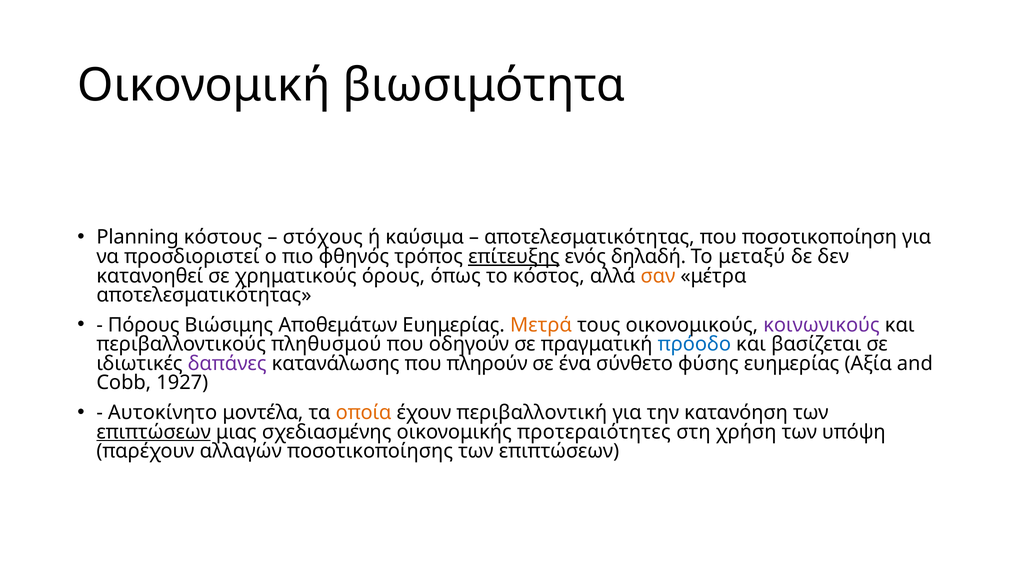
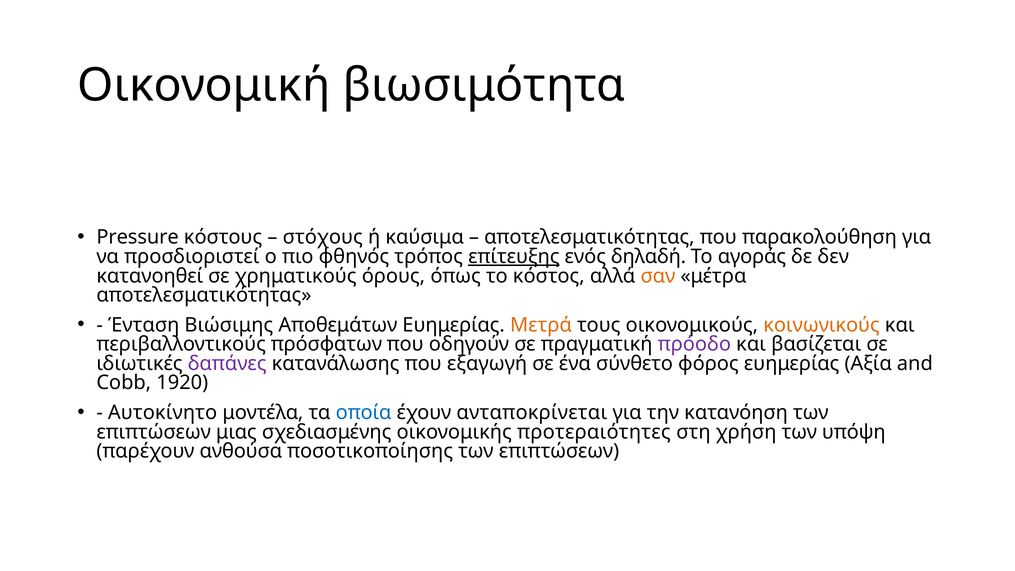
Planning: Planning -> Pressure
ποσοτικοποίηση: ποσοτικοποίηση -> παρακολούθηση
μεταξύ: μεταξύ -> αγοράς
Πόρους: Πόρους -> Ένταση
κοινωνικούς colour: purple -> orange
πληθυσμού: πληθυσμού -> πρόσφατων
πρόοδο colour: blue -> purple
πληρούν: πληρούν -> εξαγωγή
φύσης: φύσης -> φόρος
1927: 1927 -> 1920
οποία colour: orange -> blue
περιβαλλοντική: περιβαλλοντική -> ανταποκρίνεται
επιπτώσεων at (154, 432) underline: present -> none
αλλαγών: αλλαγών -> ανθούσα
